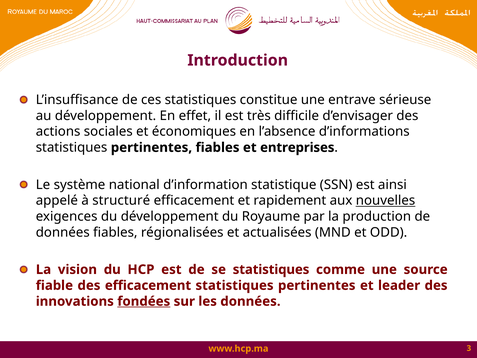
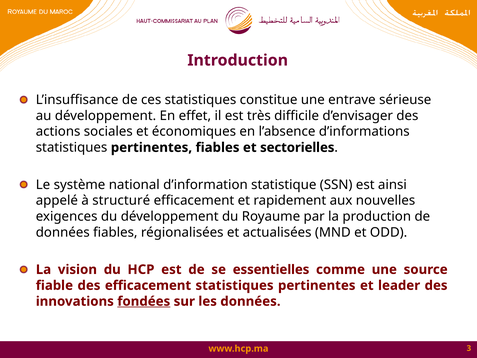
entreprises: entreprises -> sectorielles
nouvelles underline: present -> none
se statistiques: statistiques -> essentielles
